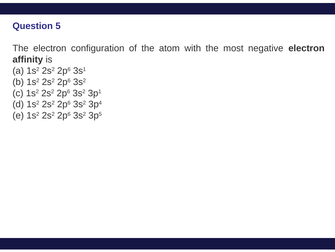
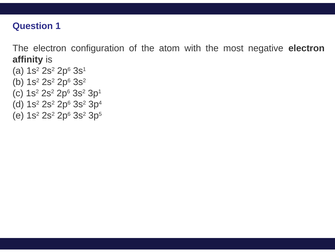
5: 5 -> 1
